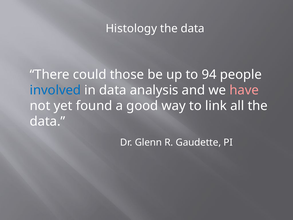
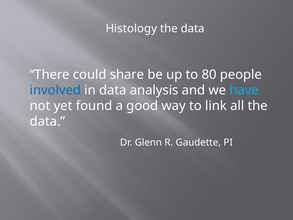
those: those -> share
94: 94 -> 80
have colour: pink -> light blue
